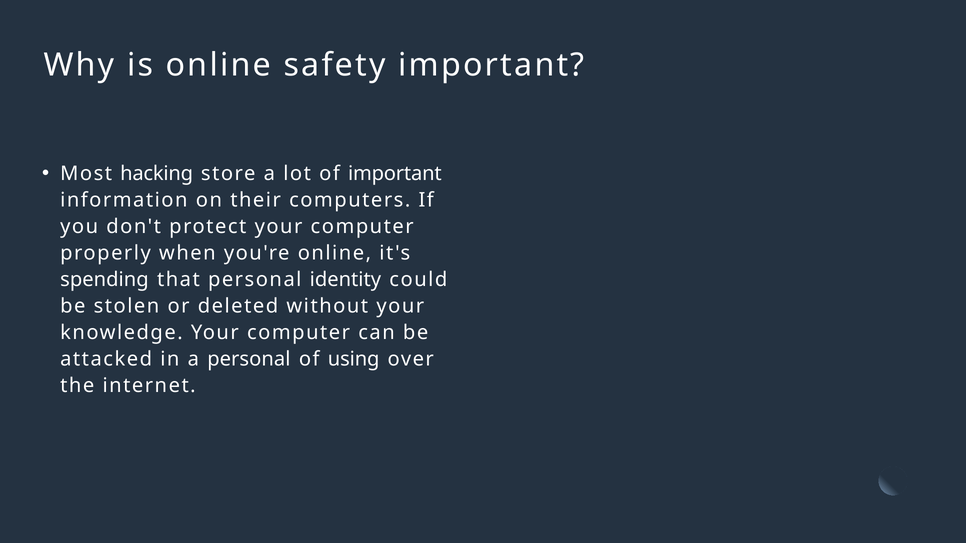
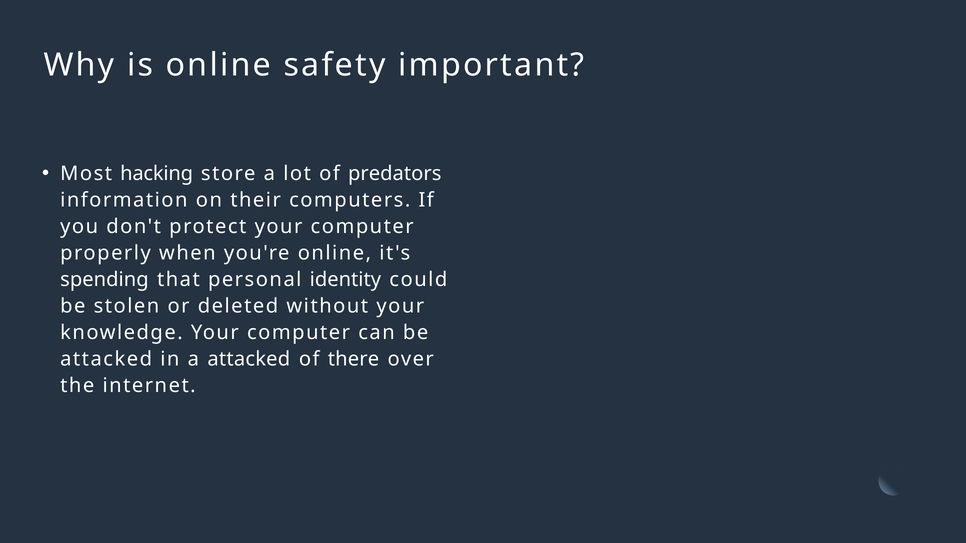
of important: important -> predators
a personal: personal -> attacked
using: using -> there
